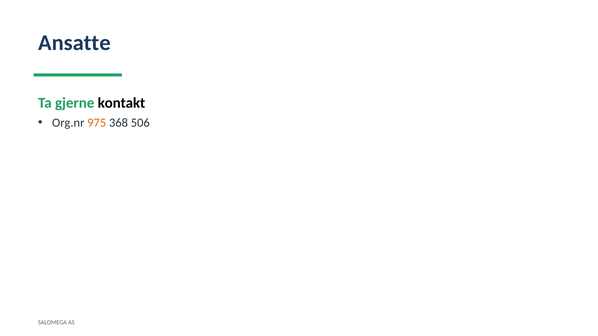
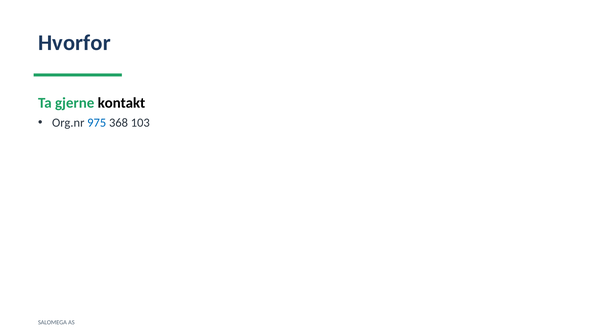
Ansatte: Ansatte -> Hvorfor
975 colour: orange -> blue
506: 506 -> 103
